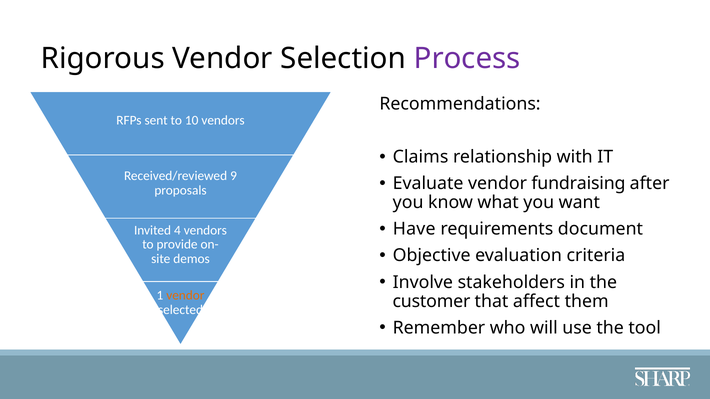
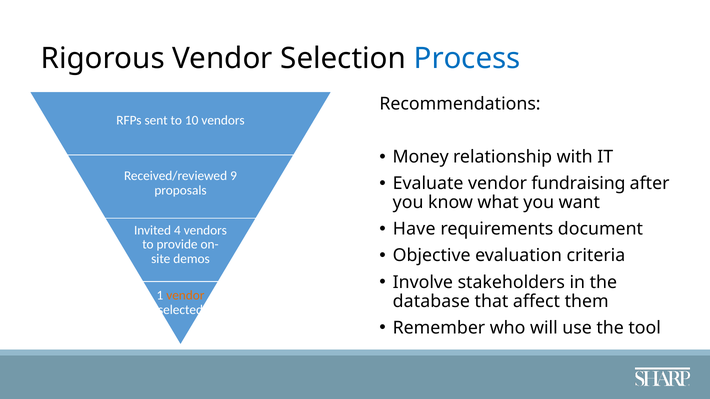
Process colour: purple -> blue
Claims: Claims -> Money
customer: customer -> database
